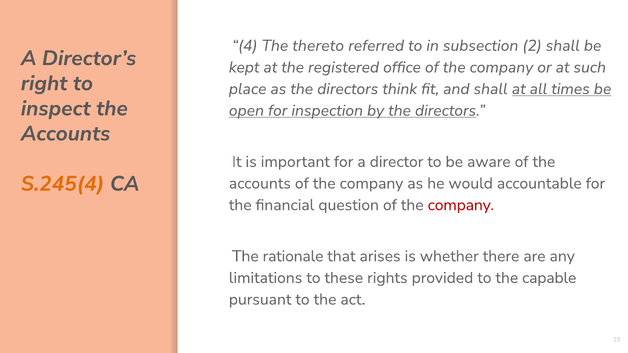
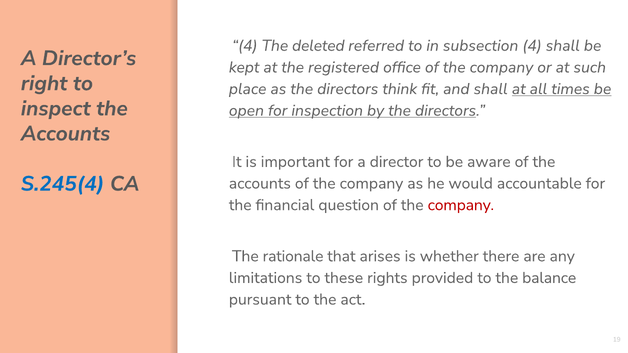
thereto: thereto -> deleted
subsection 2: 2 -> 4
S.245(4 colour: orange -> blue
capable: capable -> balance
